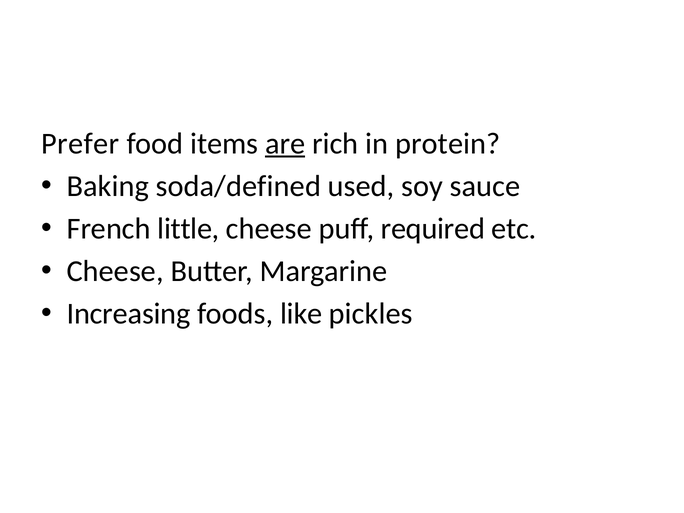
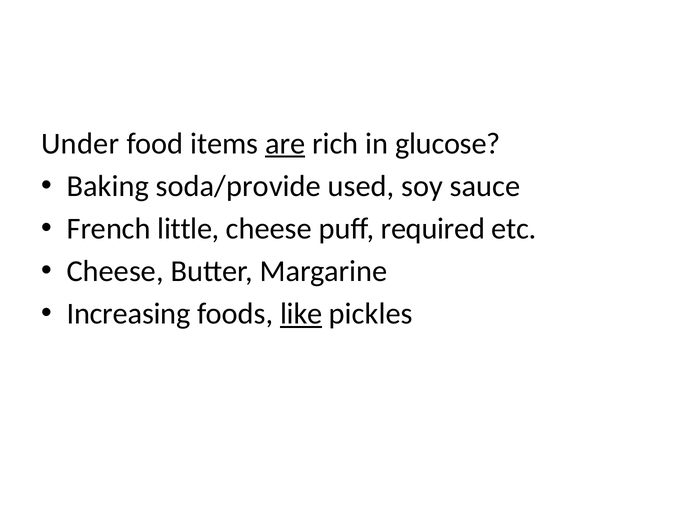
Prefer: Prefer -> Under
protein: protein -> glucose
soda/defined: soda/defined -> soda/provide
like underline: none -> present
